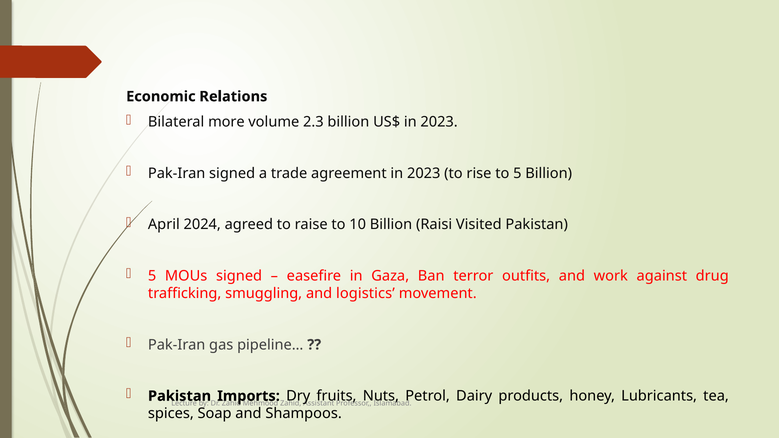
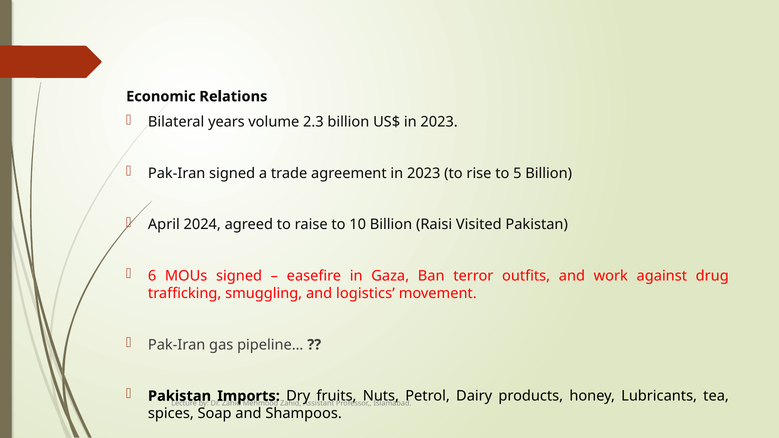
more: more -> years
5 at (152, 276): 5 -> 6
